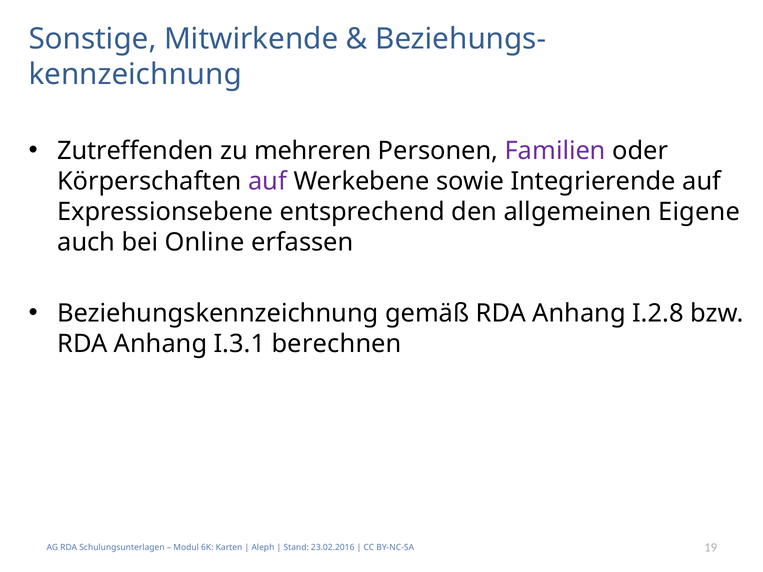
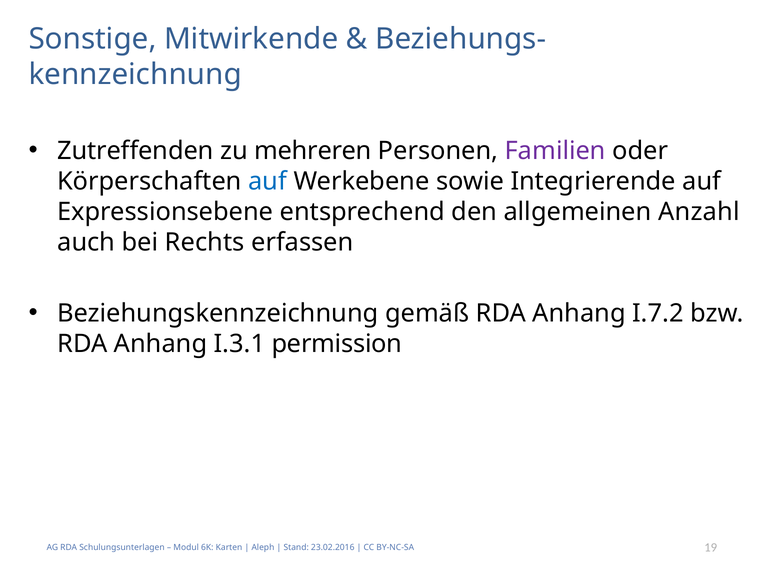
auf at (268, 181) colour: purple -> blue
Eigene: Eigene -> Anzahl
Online: Online -> Rechts
I.2.8: I.2.8 -> I.7.2
berechnen: berechnen -> permission
